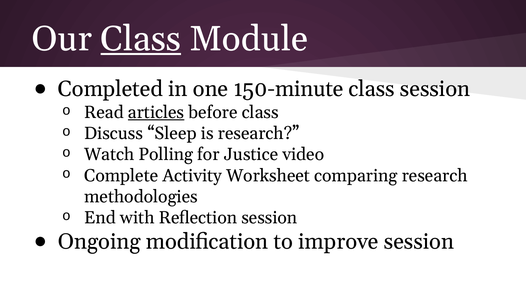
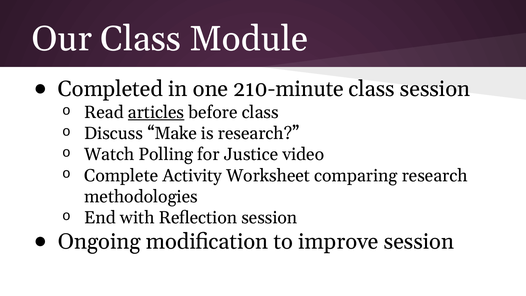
Class at (141, 39) underline: present -> none
150-minute: 150-minute -> 210-minute
Sleep: Sleep -> Make
